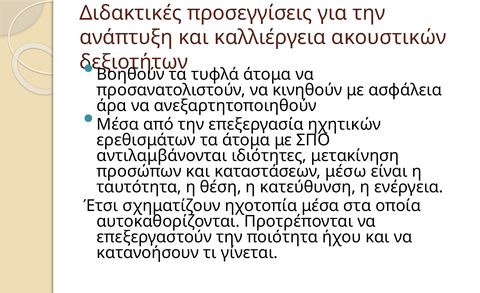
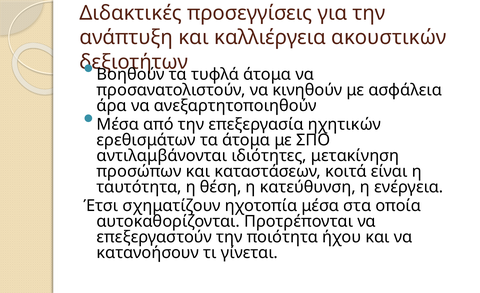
μέσω: μέσω -> κοιτά
